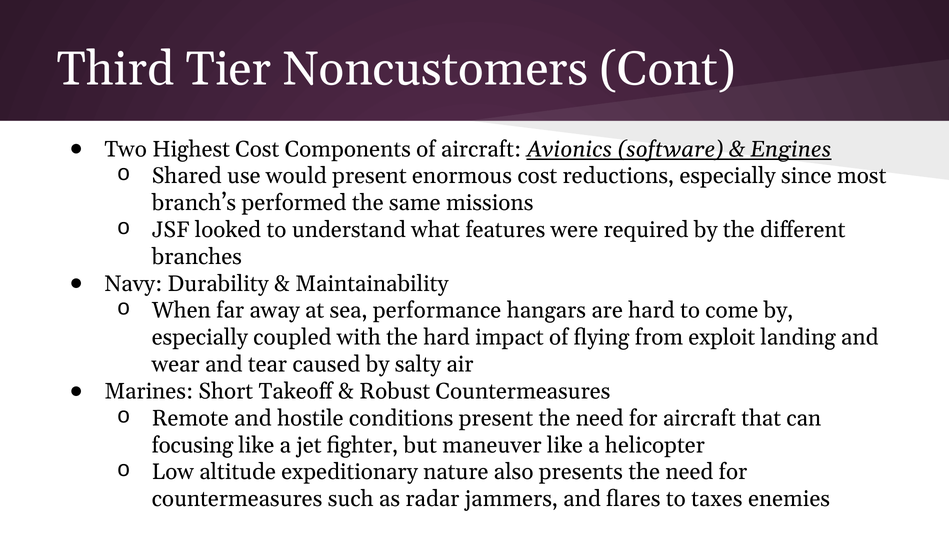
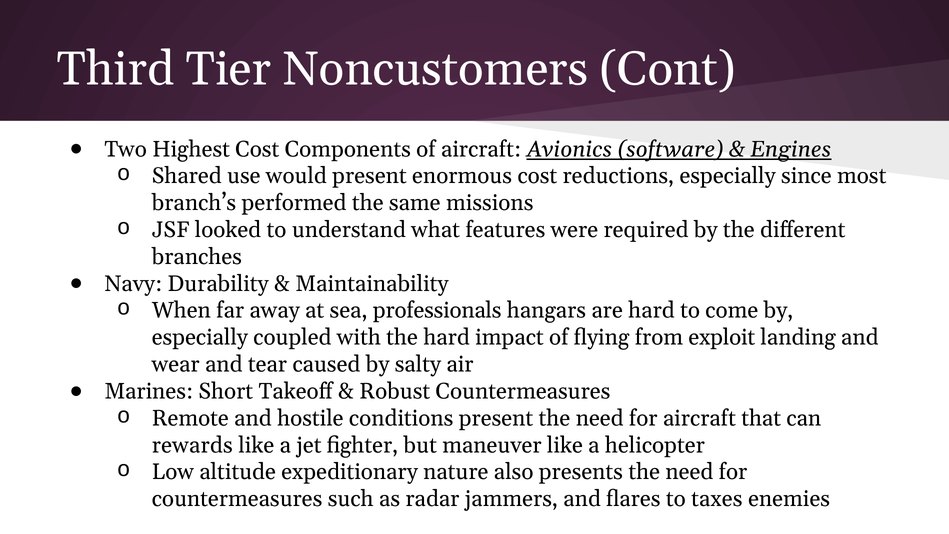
performance: performance -> professionals
focusing: focusing -> rewards
